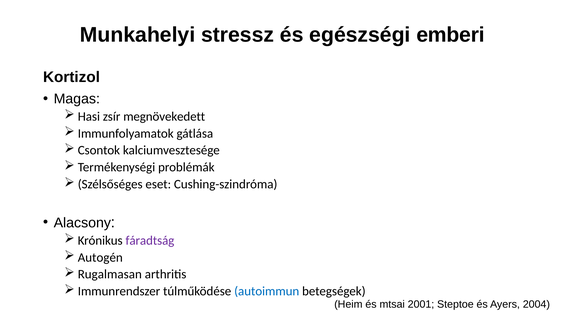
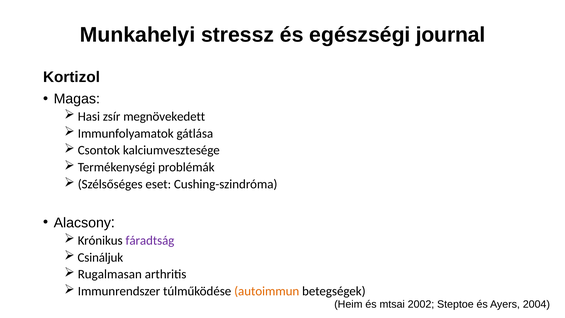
emberi: emberi -> journal
Autogén: Autogén -> Csináljuk
autoimmun colour: blue -> orange
2001: 2001 -> 2002
